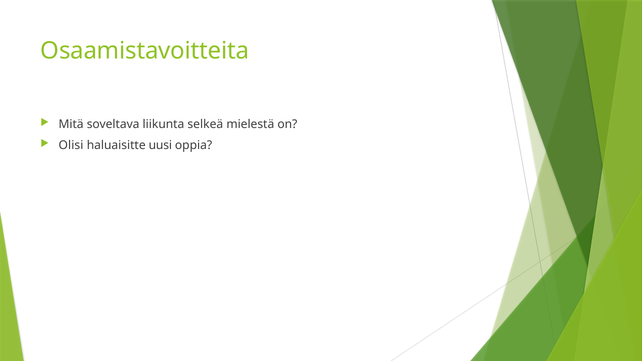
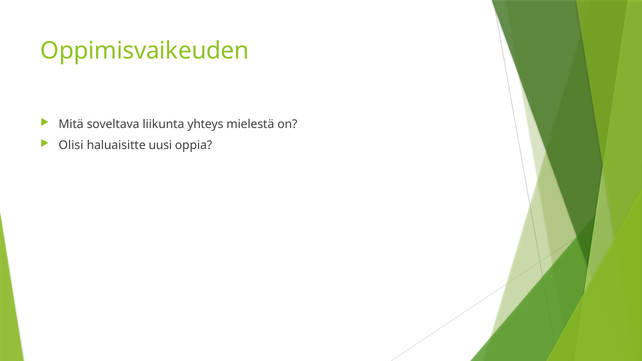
Osaamistavoitteita: Osaamistavoitteita -> Oppimisvaikeuden
selkeä: selkeä -> yhteys
